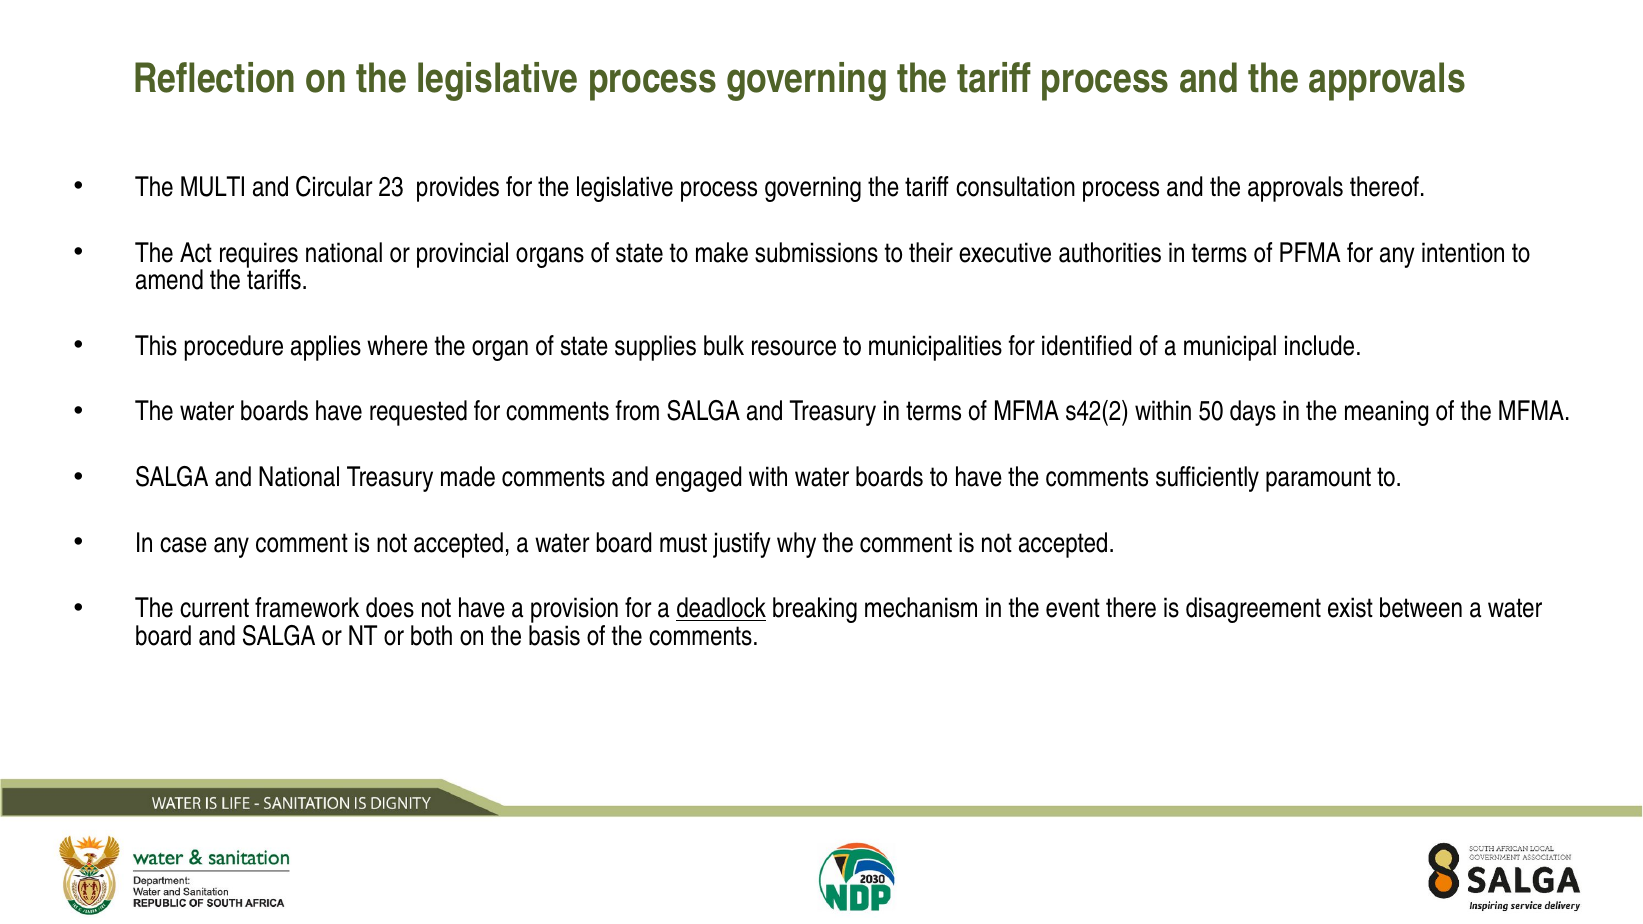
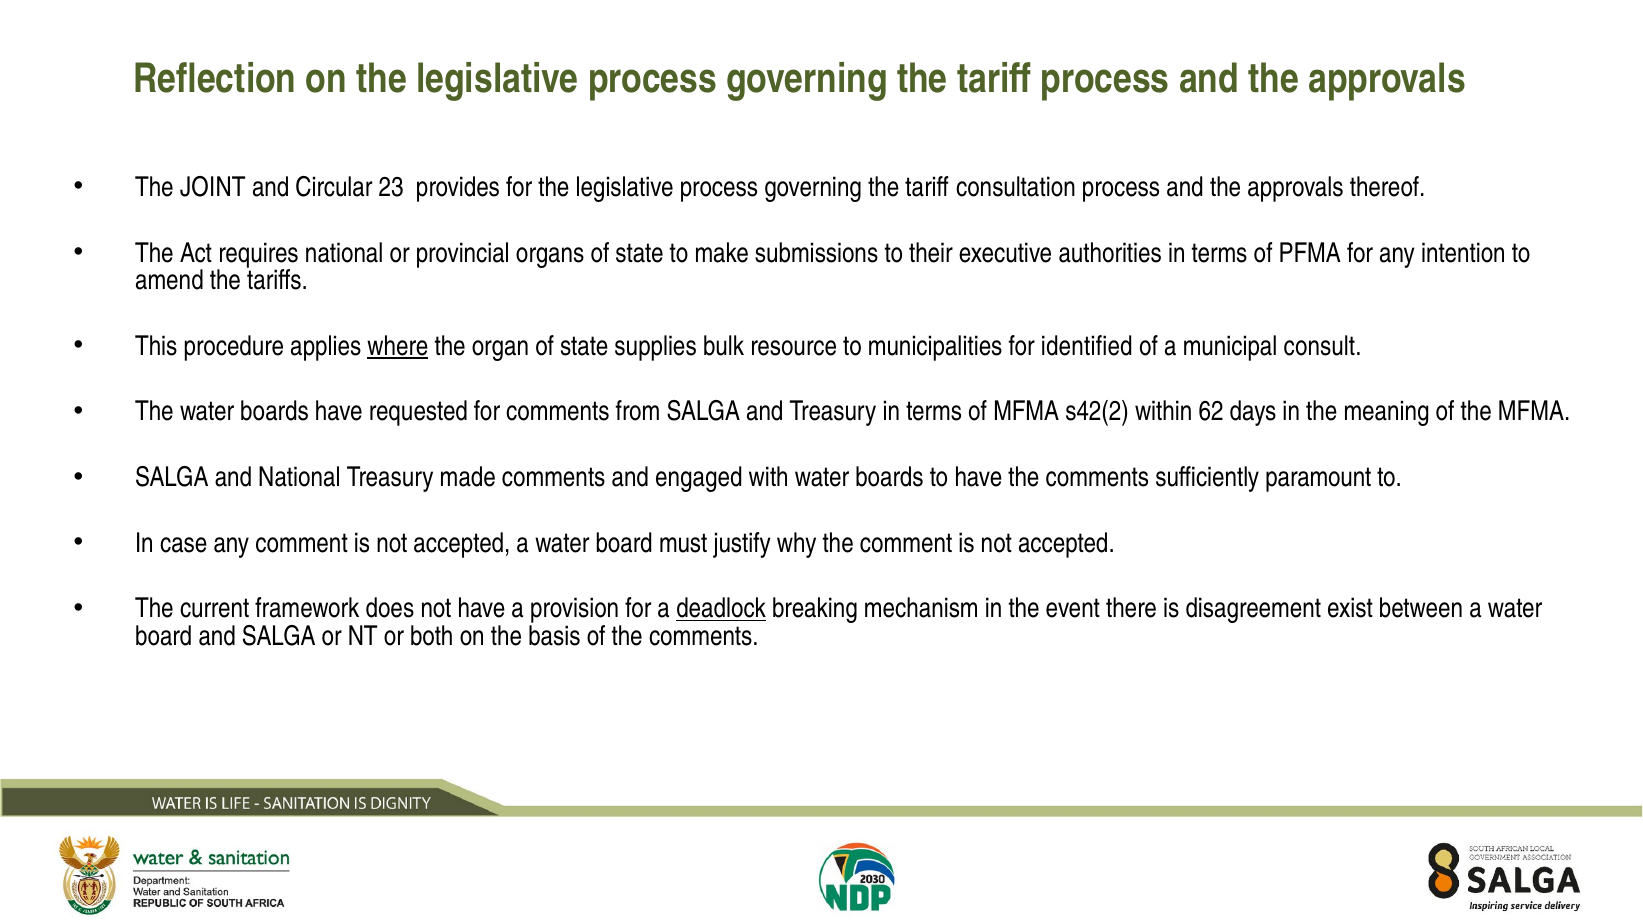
MULTI: MULTI -> JOINT
where underline: none -> present
include: include -> consult
50: 50 -> 62
